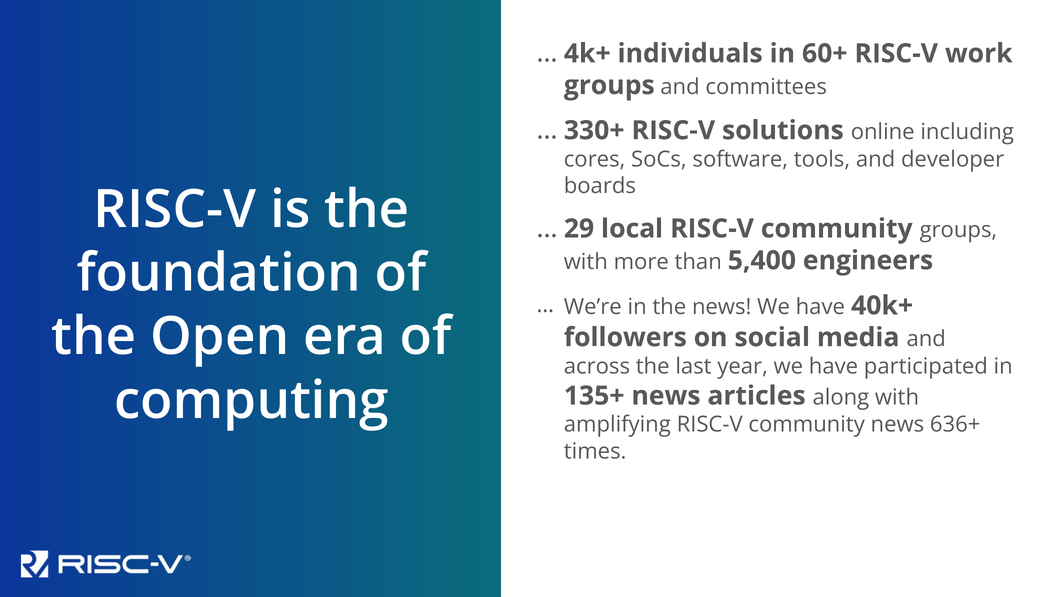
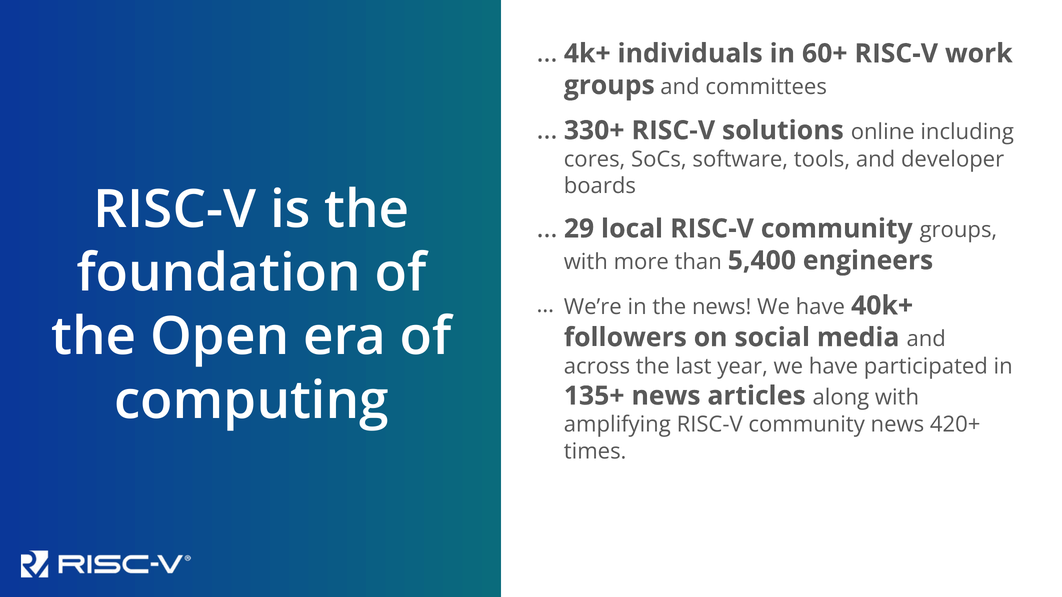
636+: 636+ -> 420+
